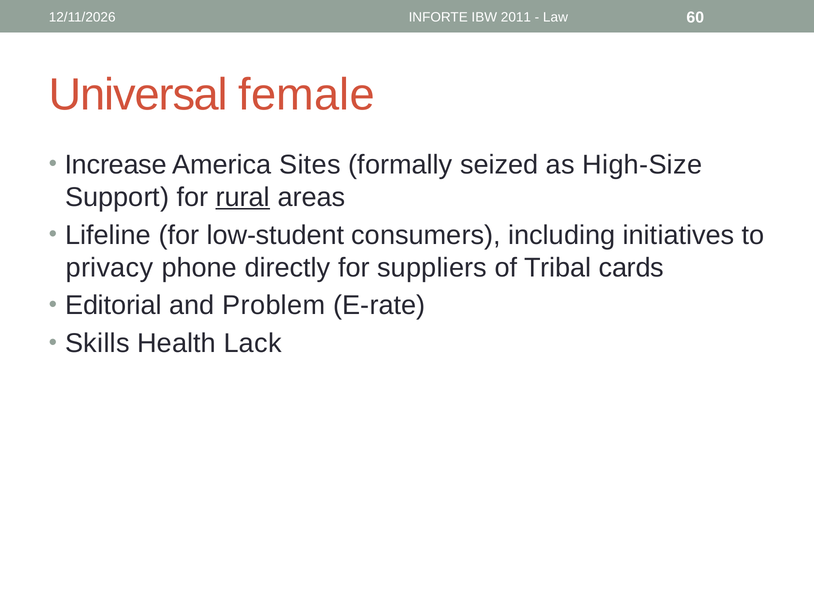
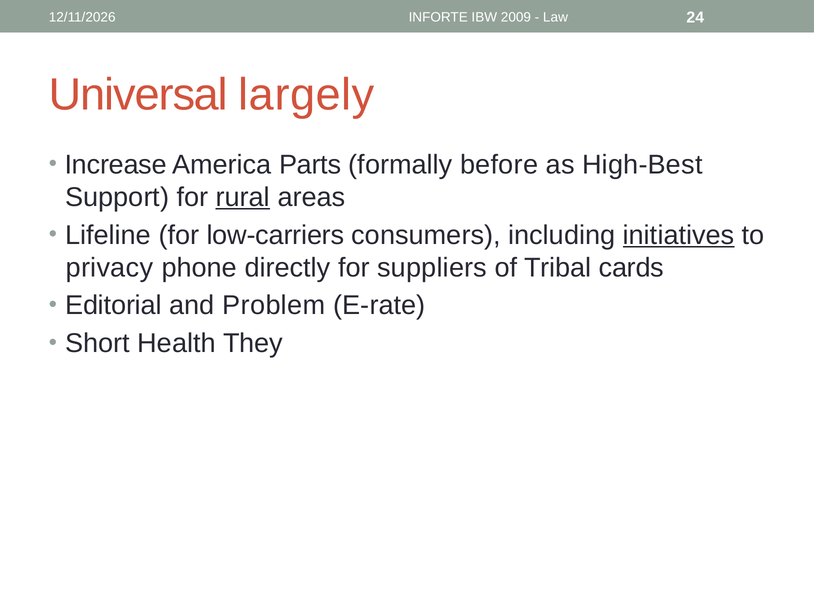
2011: 2011 -> 2009
60: 60 -> 24
female: female -> largely
Sites: Sites -> Parts
seized: seized -> before
High-Size: High-Size -> High-Best
low-student: low-student -> low-carriers
initiatives underline: none -> present
Skills: Skills -> Short
Lack: Lack -> They
